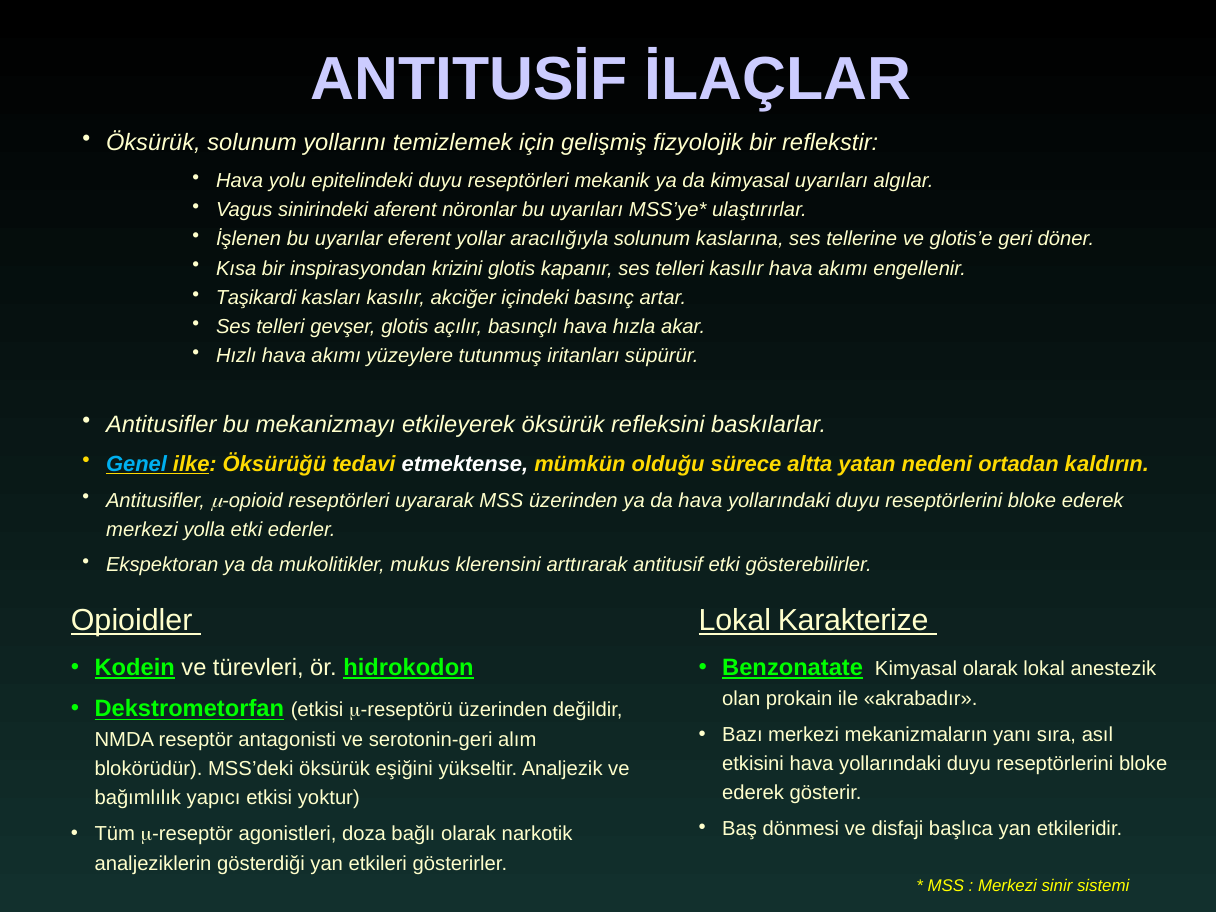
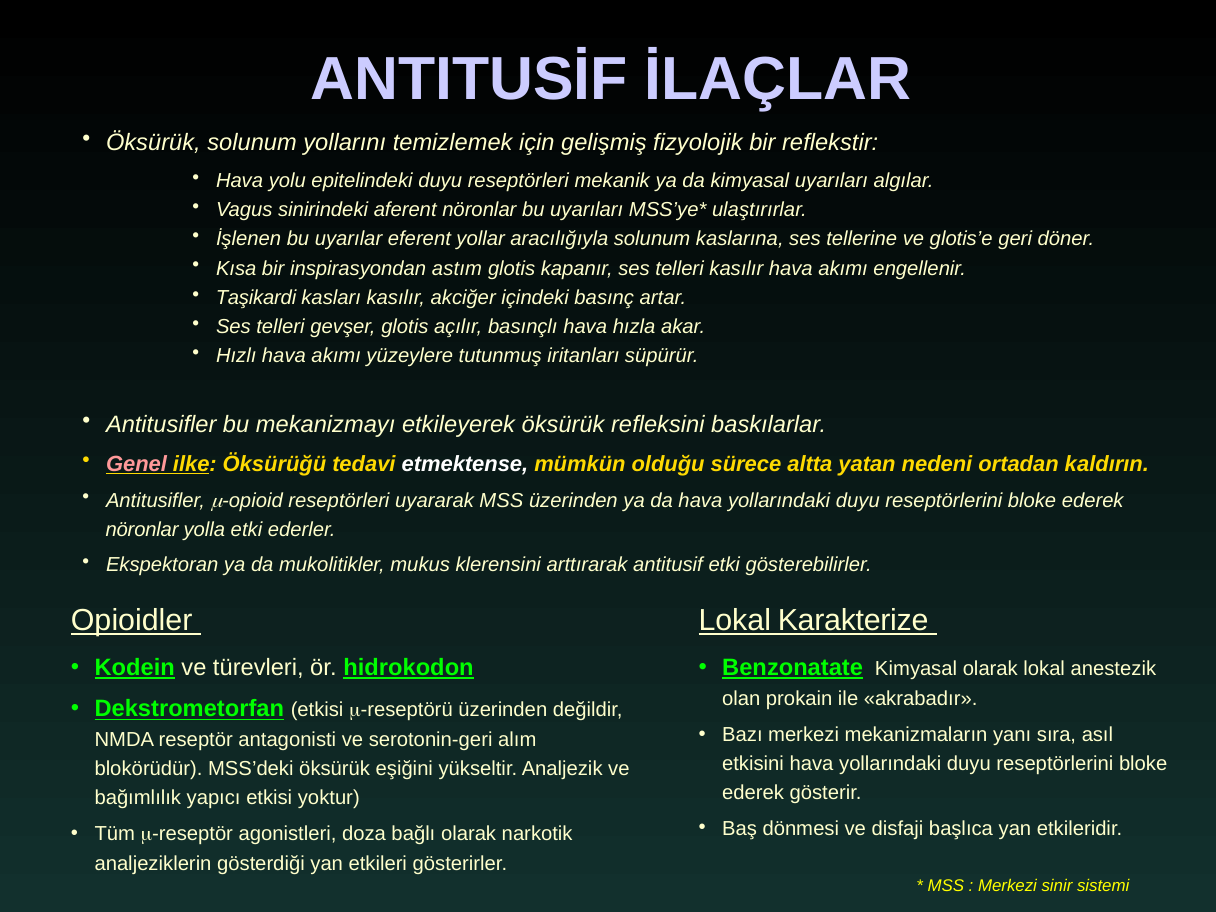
krizini: krizini -> astım
Genel colour: light blue -> pink
merkezi at (142, 530): merkezi -> nöronlar
